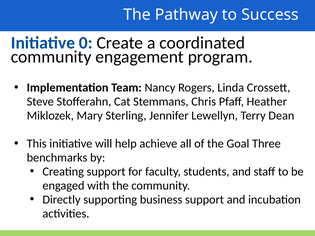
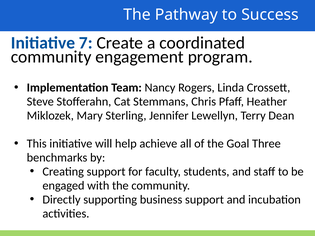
0: 0 -> 7
